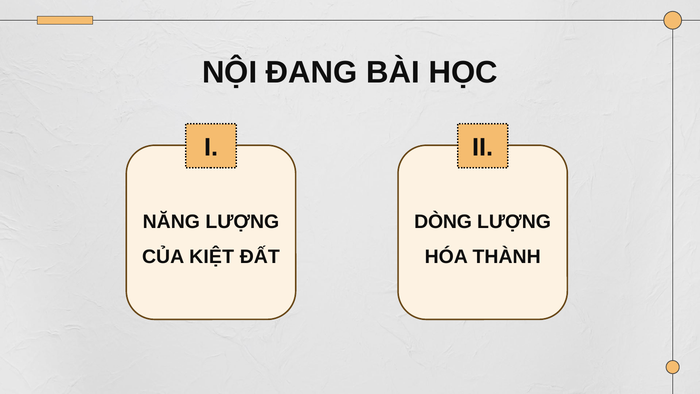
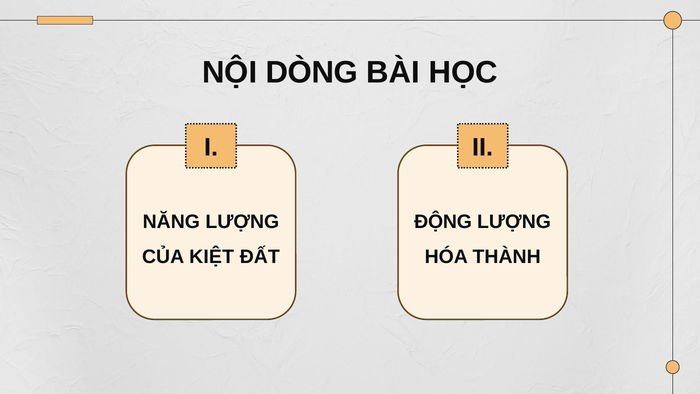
ĐANG: ĐANG -> DÒNG
DÒNG: DÒNG -> ĐỘNG
